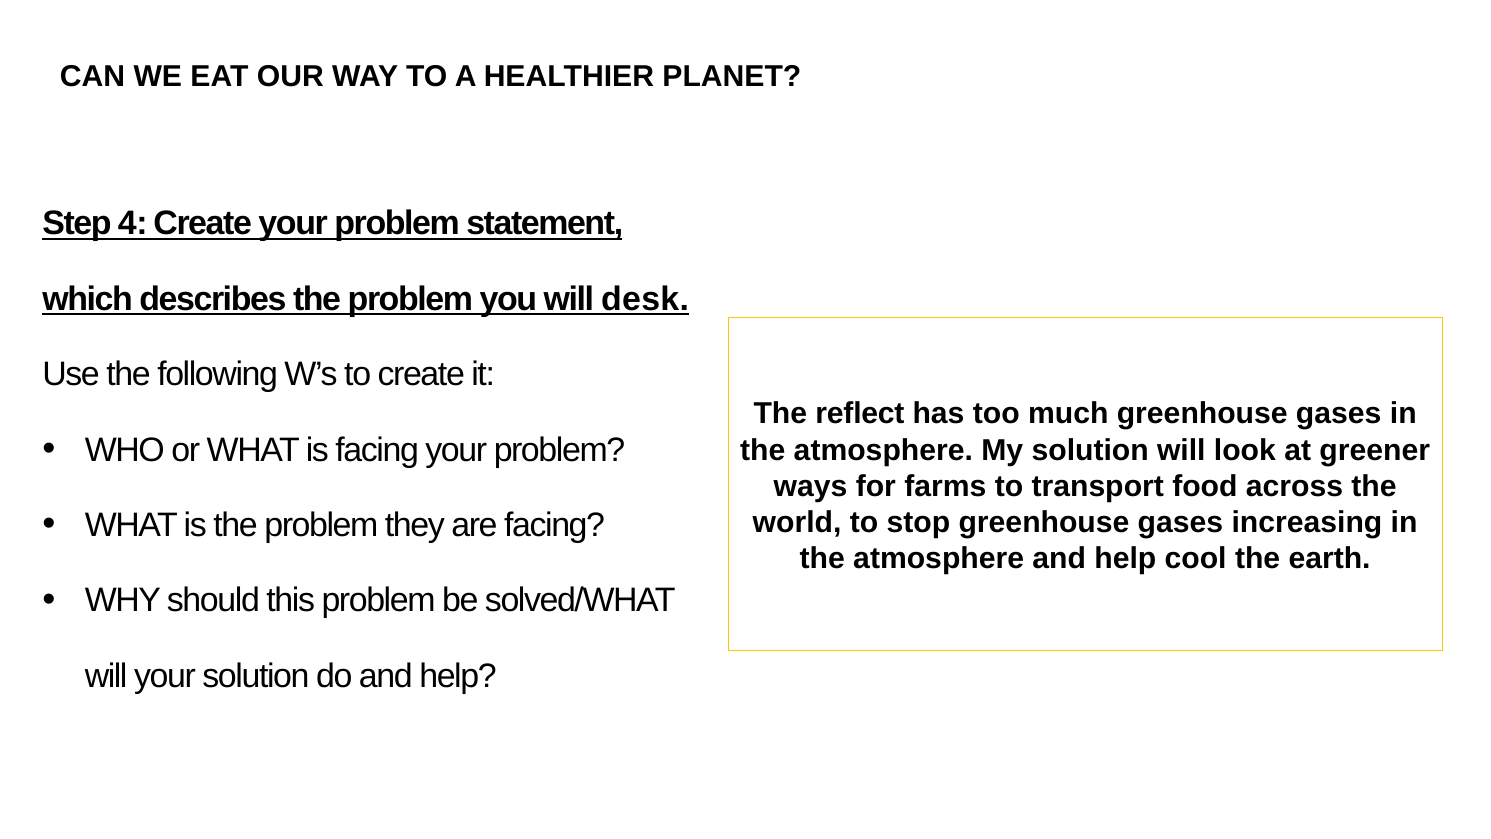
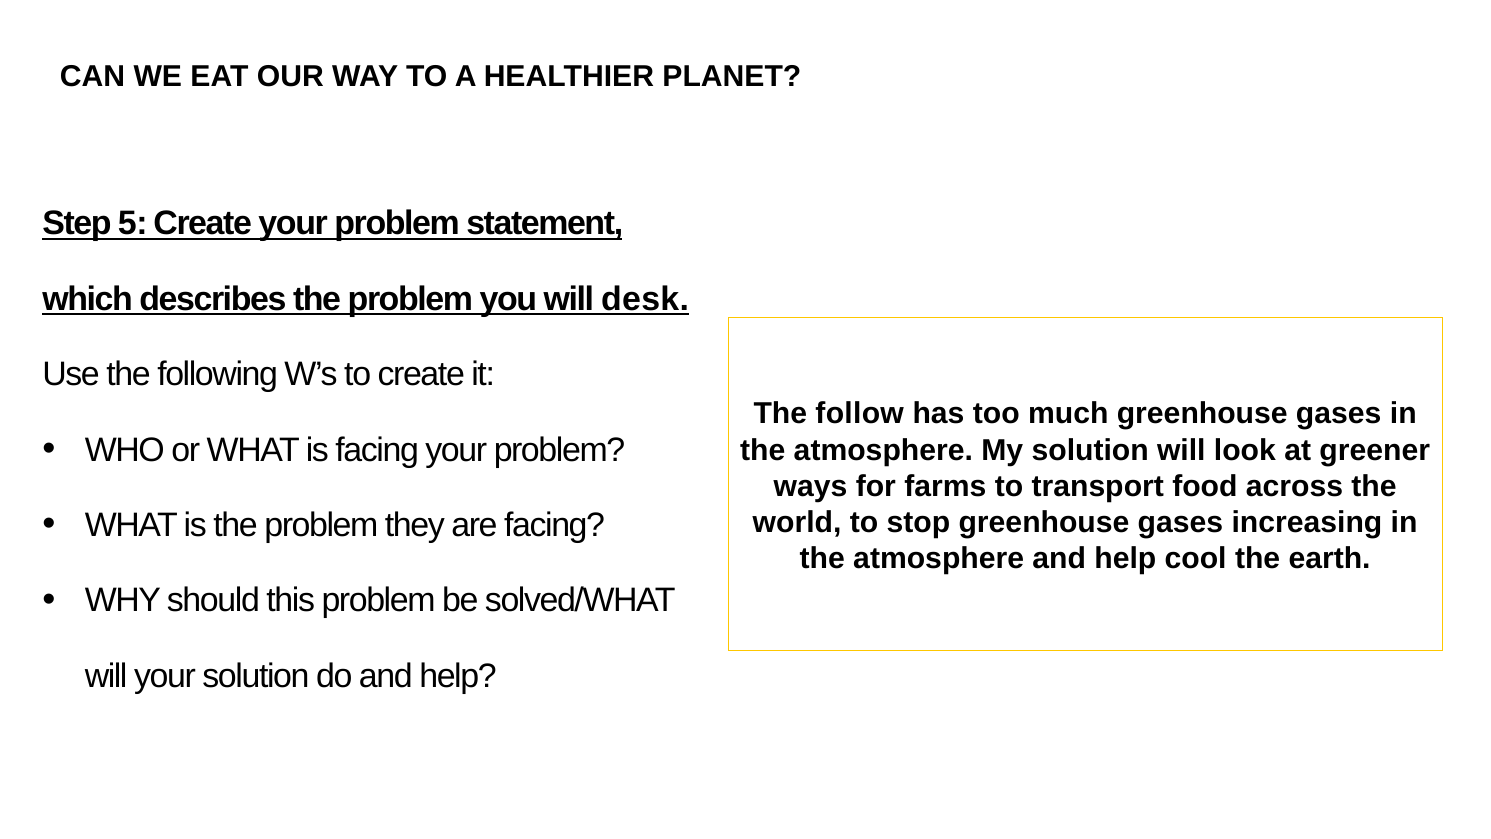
4: 4 -> 5
reflect: reflect -> follow
